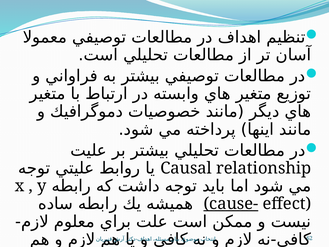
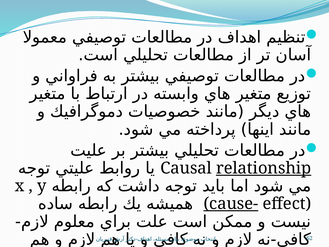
relationship underline: none -> present
